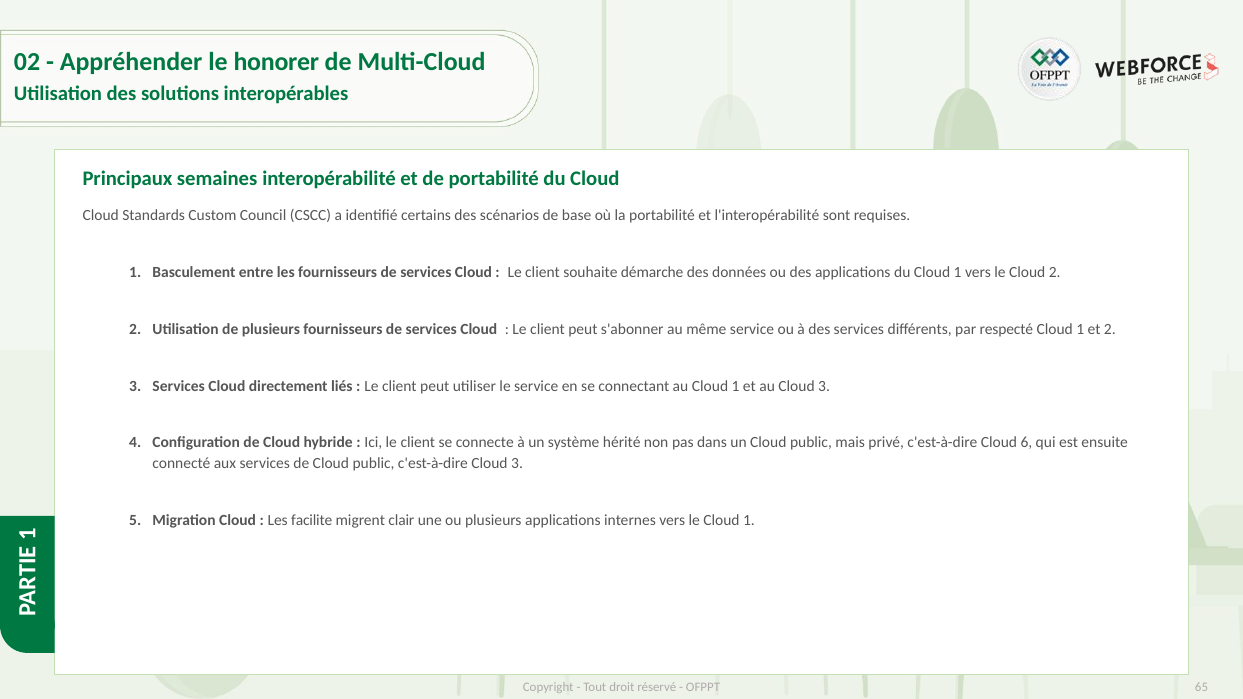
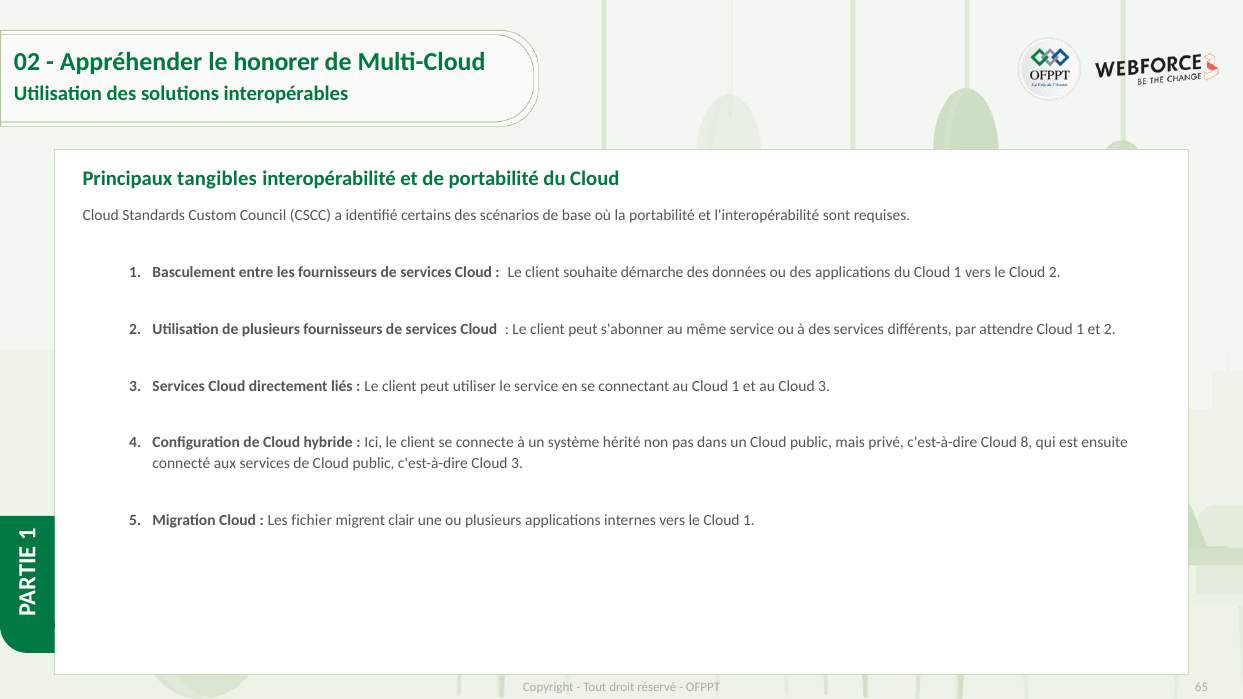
semaines: semaines -> tangibles
respecté: respecté -> attendre
6: 6 -> 8
facilite: facilite -> fichier
